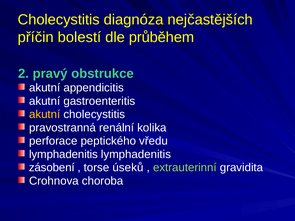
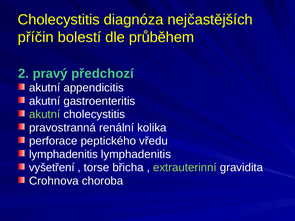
obstrukce: obstrukce -> předchozí
akutní at (45, 115) colour: yellow -> light green
zásobení: zásobení -> vyšetření
úseků: úseků -> břicha
